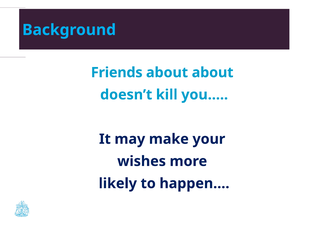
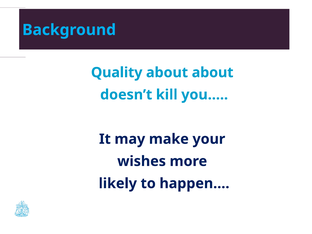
Friends: Friends -> Quality
